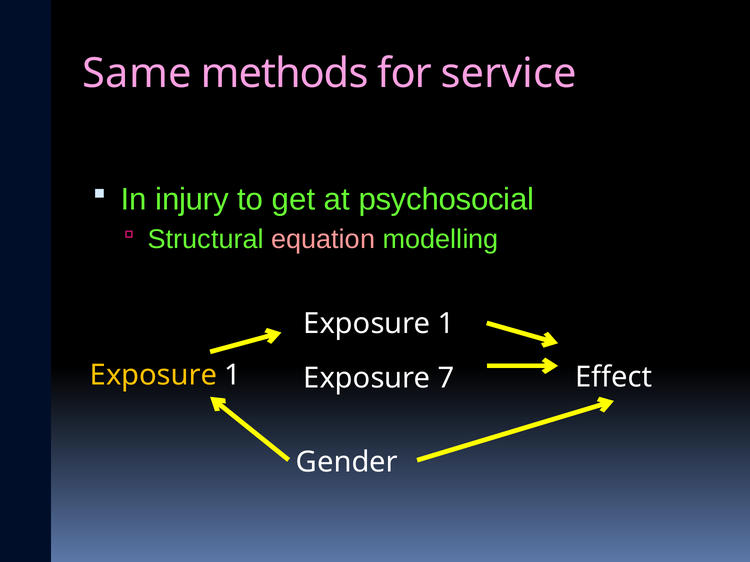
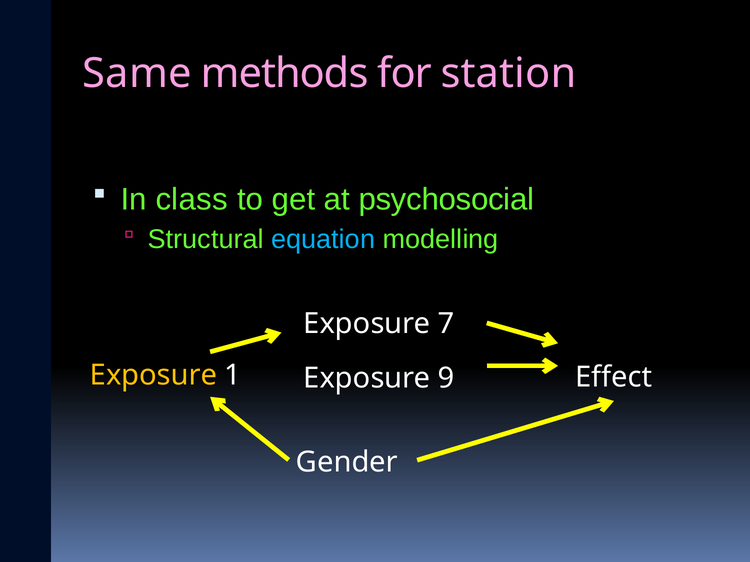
service: service -> station
injury: injury -> class
equation colour: pink -> light blue
1 at (446, 324): 1 -> 7
7: 7 -> 9
